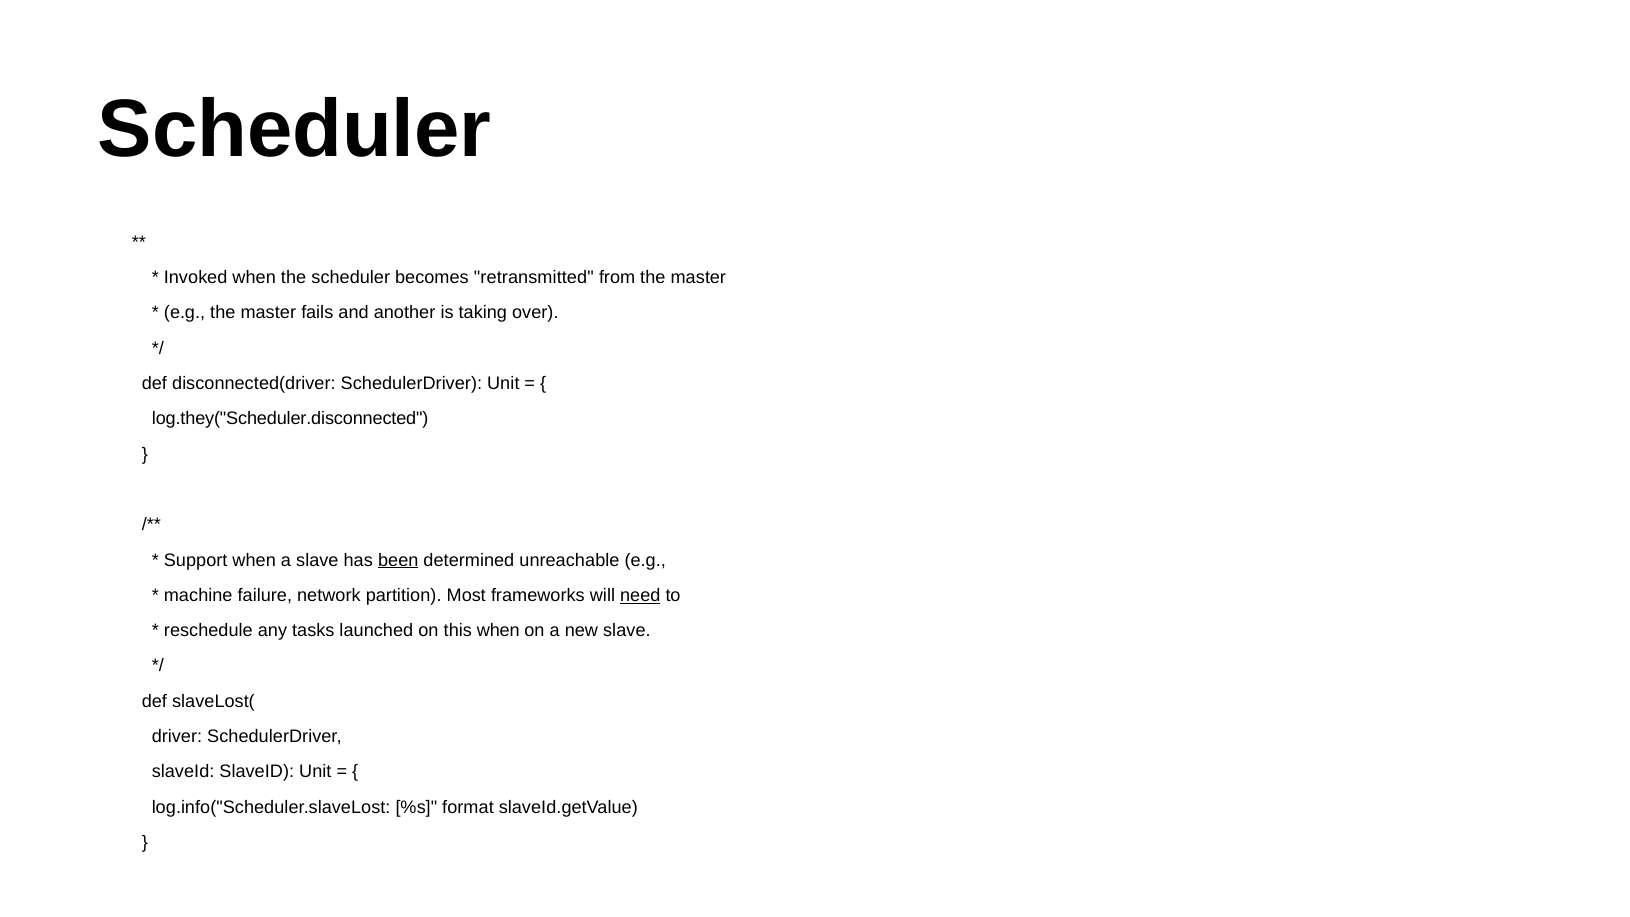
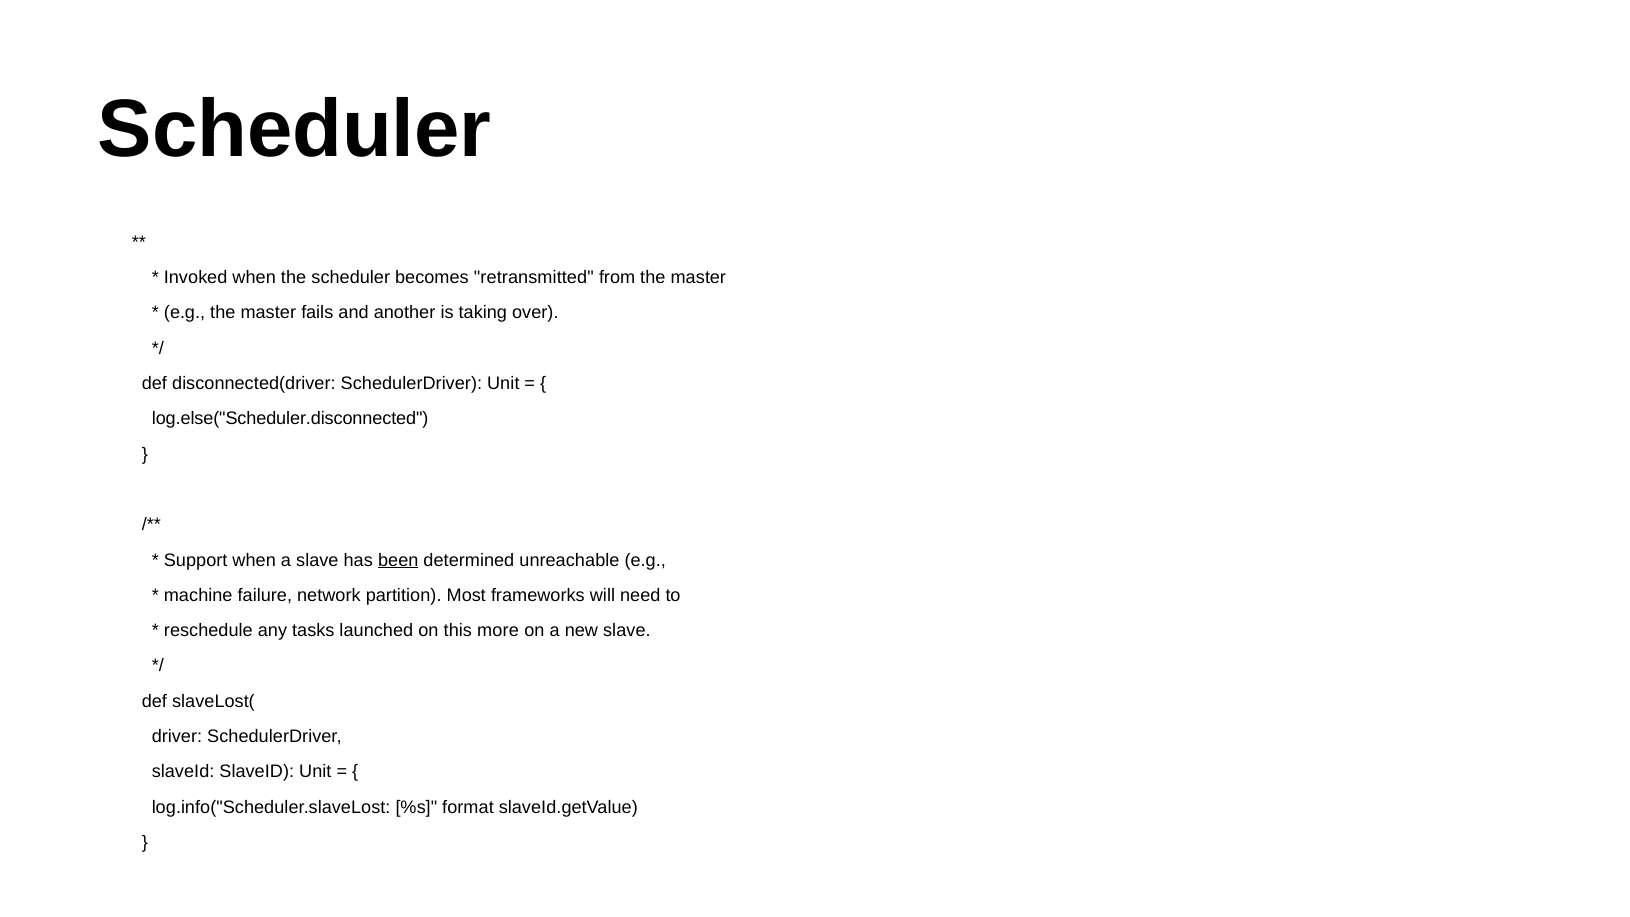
log.they("Scheduler.disconnected: log.they("Scheduler.disconnected -> log.else("Scheduler.disconnected
need underline: present -> none
this when: when -> more
